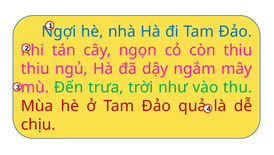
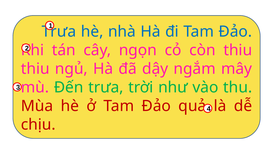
Ngợi at (59, 31): Ngợi -> Trưa
